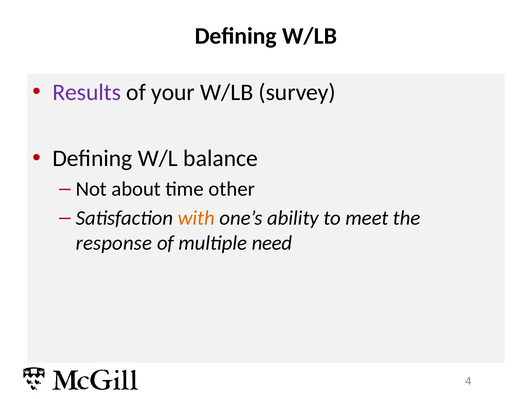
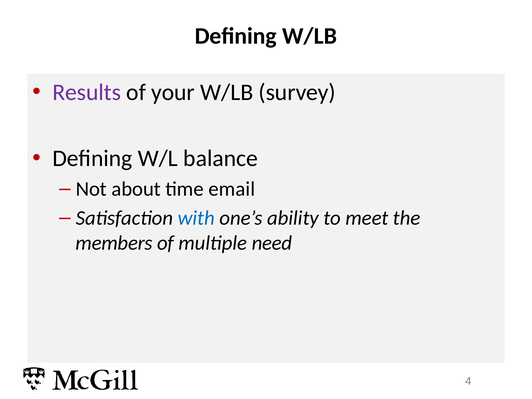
other: other -> email
with colour: orange -> blue
response: response -> members
